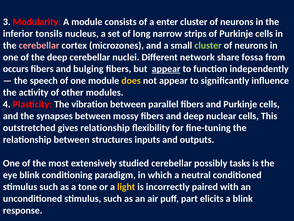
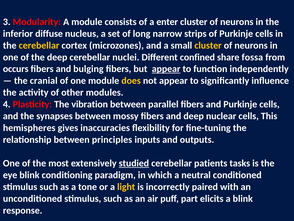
tonsils: tonsils -> diffuse
cerebellar at (39, 45) colour: pink -> yellow
cluster at (208, 45) colour: light green -> yellow
network: network -> confined
speech: speech -> cranial
outstretched: outstretched -> hemispheres
gives relationship: relationship -> inaccuracies
structures: structures -> principles
studied underline: none -> present
possibly: possibly -> patients
